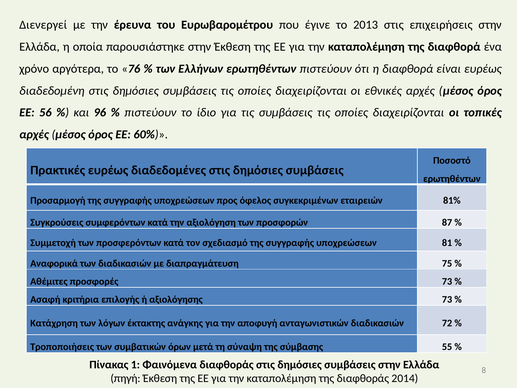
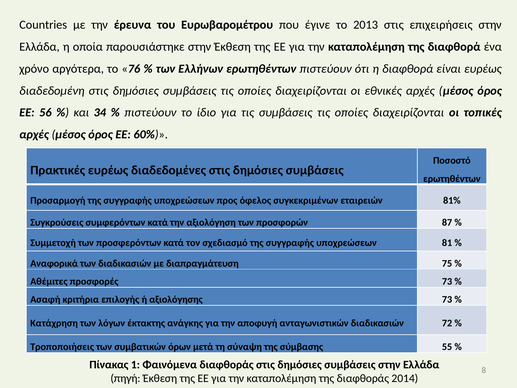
Διενεργεί: Διενεργεί -> Countries
96: 96 -> 34
